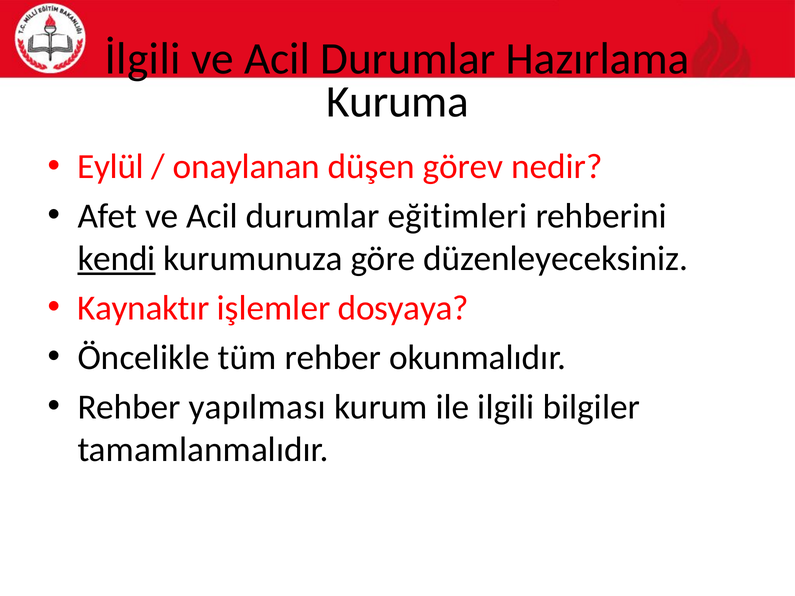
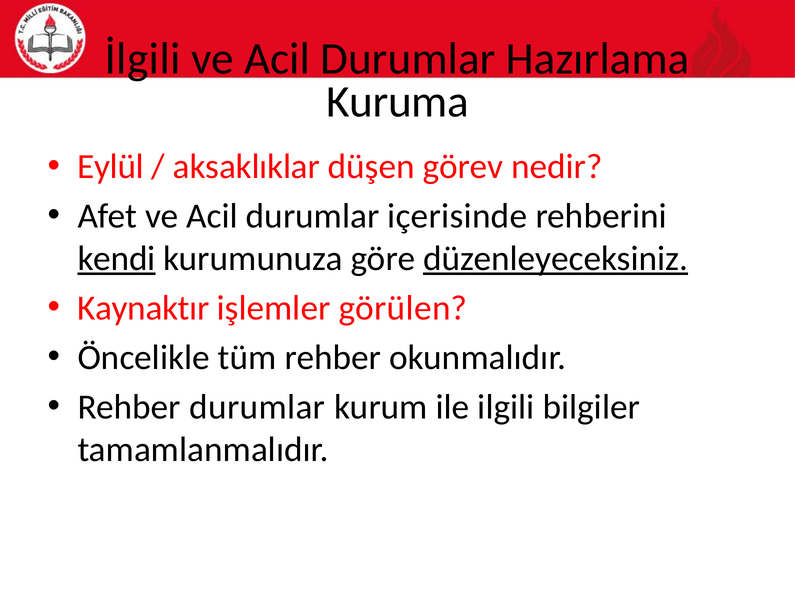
onaylanan: onaylanan -> aksaklıklar
eğitimleri: eğitimleri -> içerisinde
düzenleyeceksiniz underline: none -> present
dosyaya: dosyaya -> görülen
Rehber yapılması: yapılması -> durumlar
